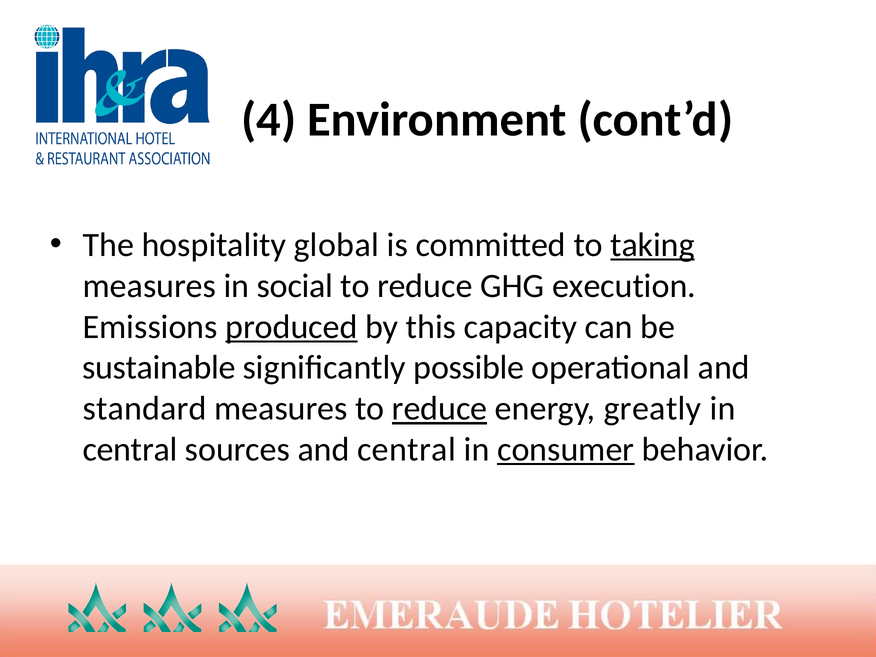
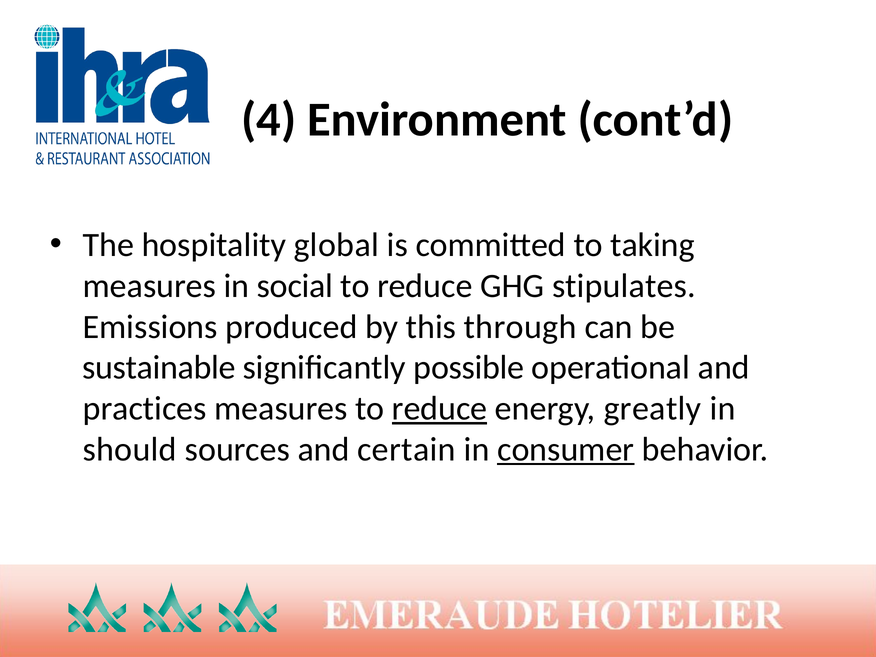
taking underline: present -> none
execution: execution -> stipulates
produced underline: present -> none
capacity: capacity -> through
standard: standard -> practices
central at (130, 450): central -> should
and central: central -> certain
